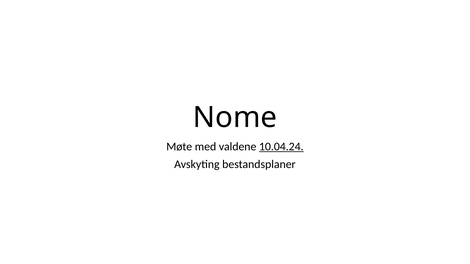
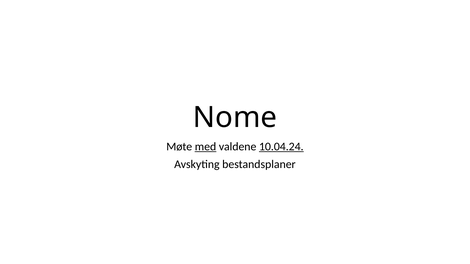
med underline: none -> present
